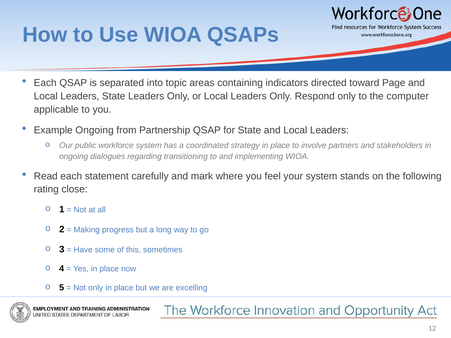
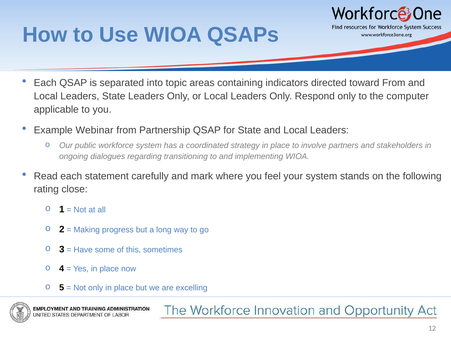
toward Page: Page -> From
Example Ongoing: Ongoing -> Webinar
